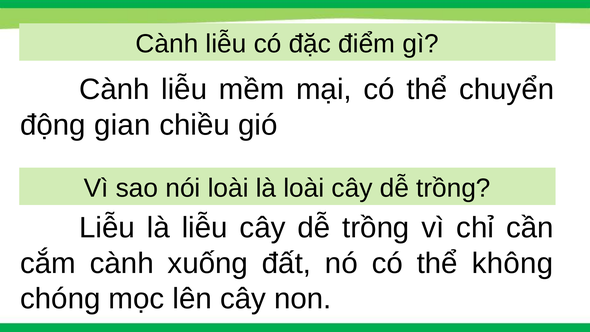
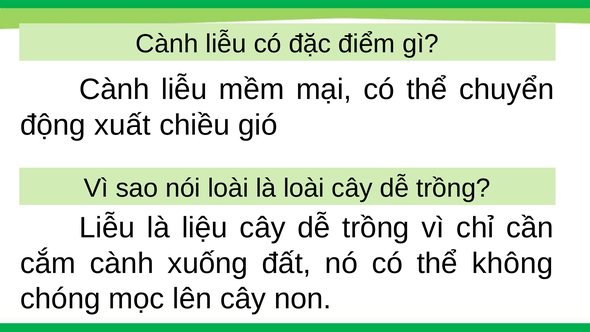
gian: gian -> xuất
là liễu: liễu -> liệu
